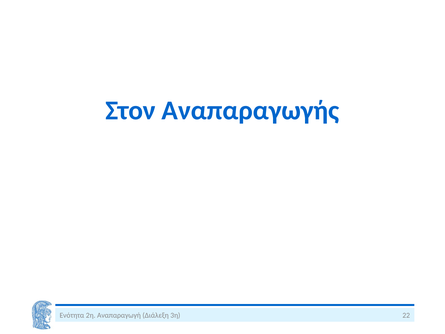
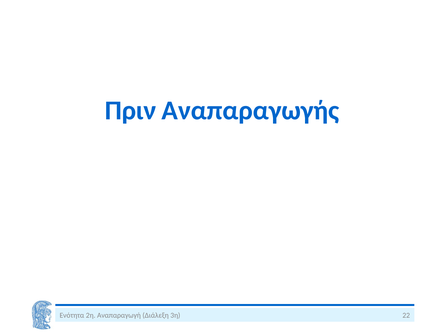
Στον: Στον -> Πριν
